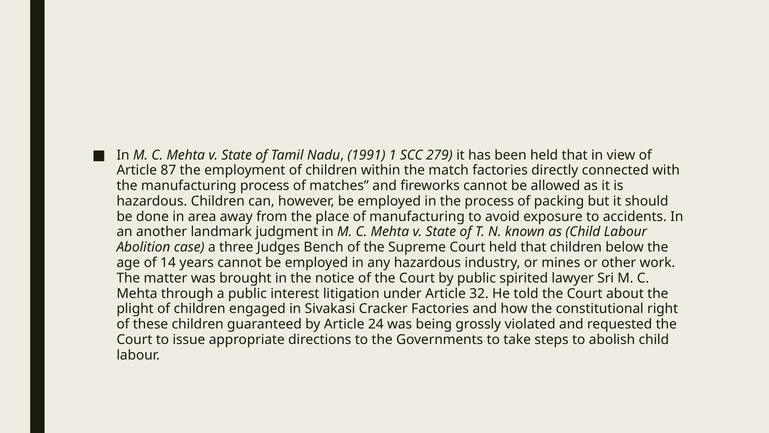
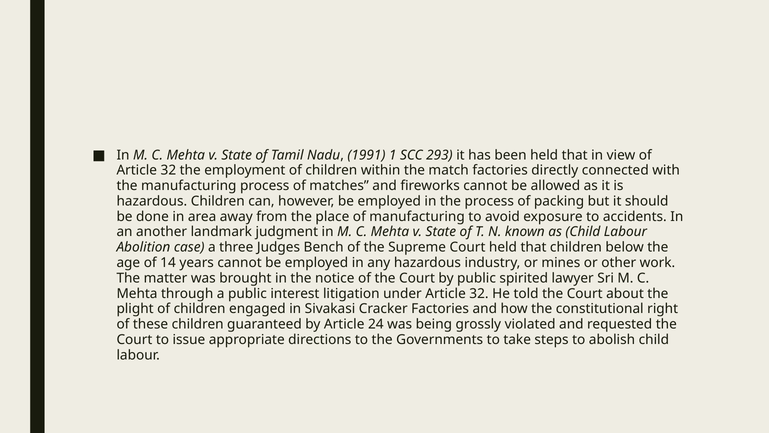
279: 279 -> 293
87 at (168, 170): 87 -> 32
